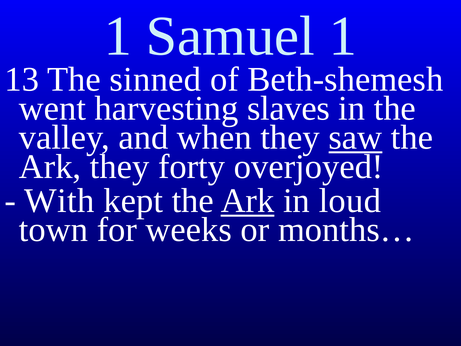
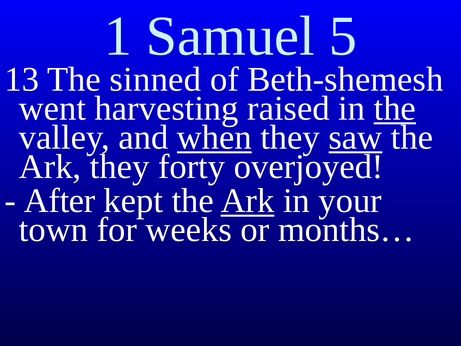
Samuel 1: 1 -> 5
slaves: slaves -> raised
the at (395, 108) underline: none -> present
when underline: none -> present
With: With -> After
loud: loud -> your
